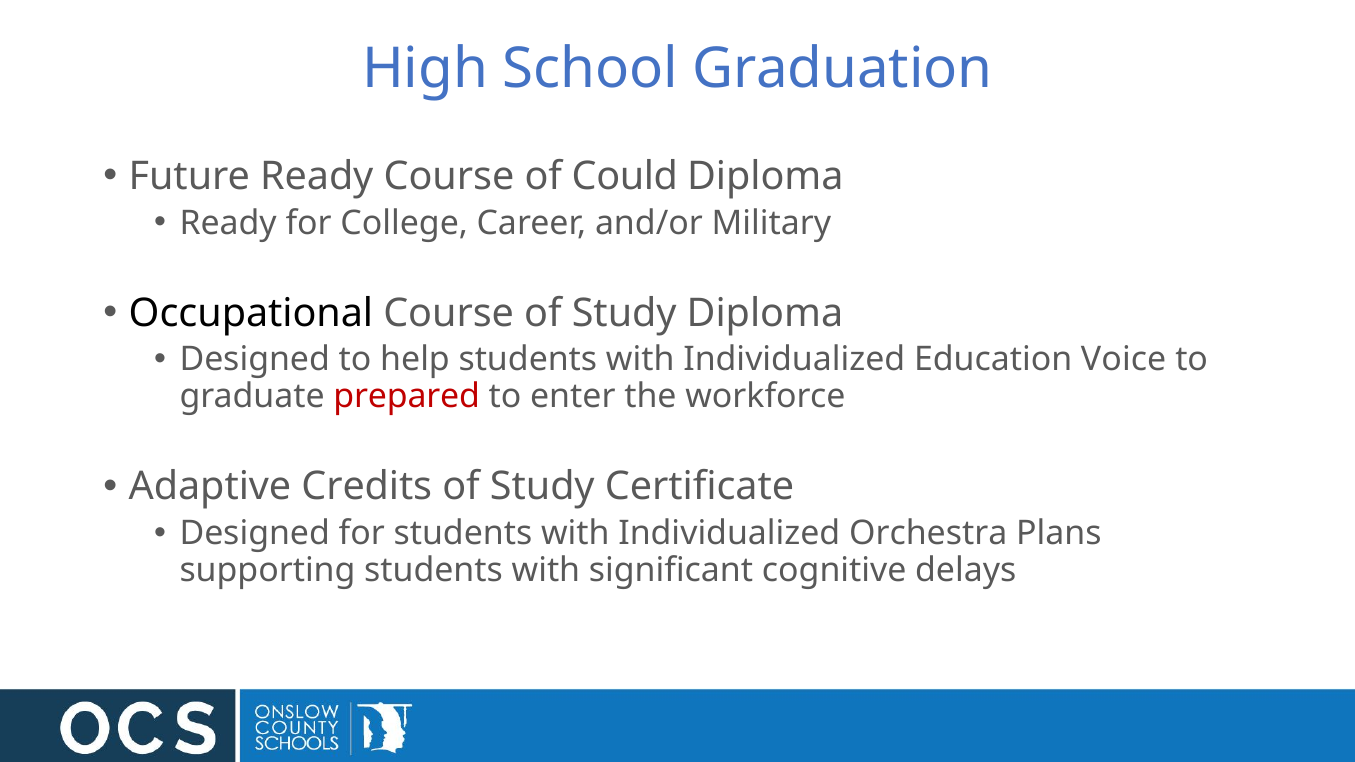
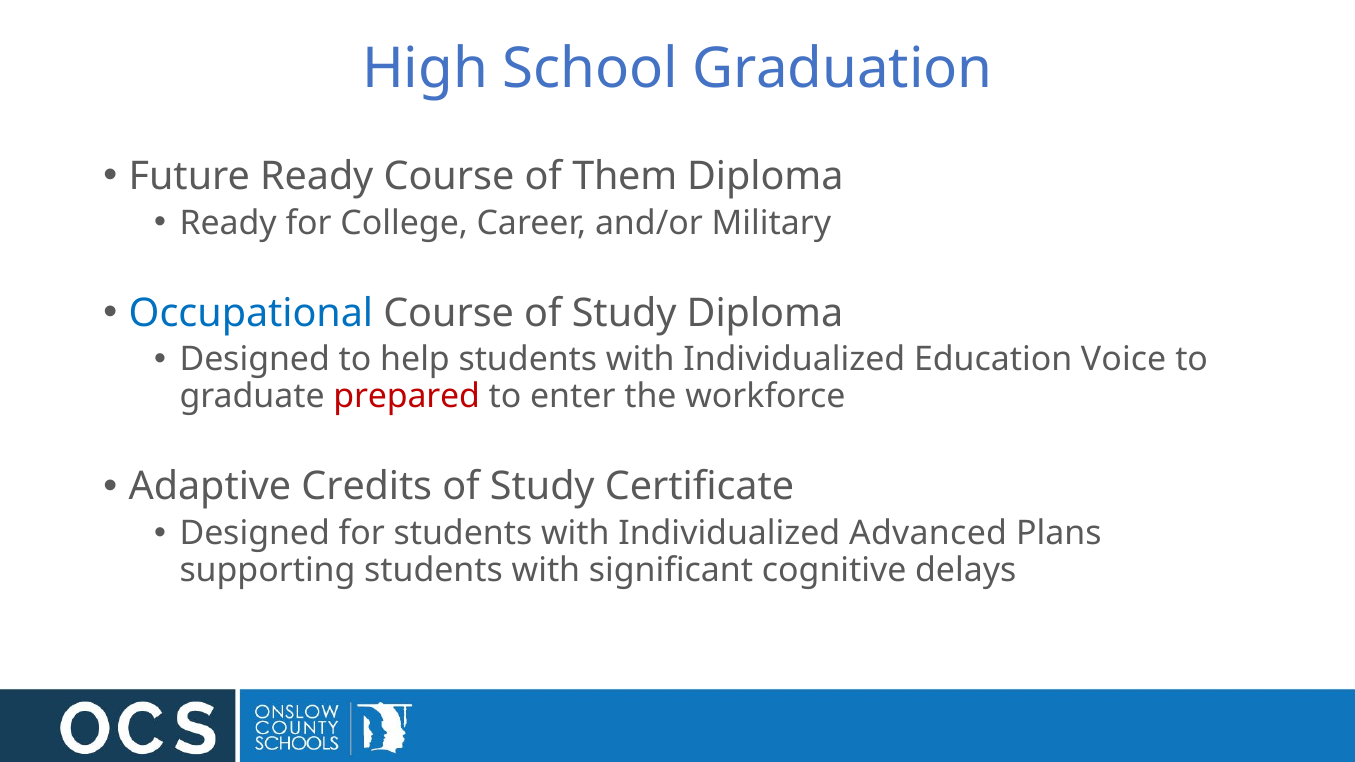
Could: Could -> Them
Occupational colour: black -> blue
Orchestra: Orchestra -> Advanced
